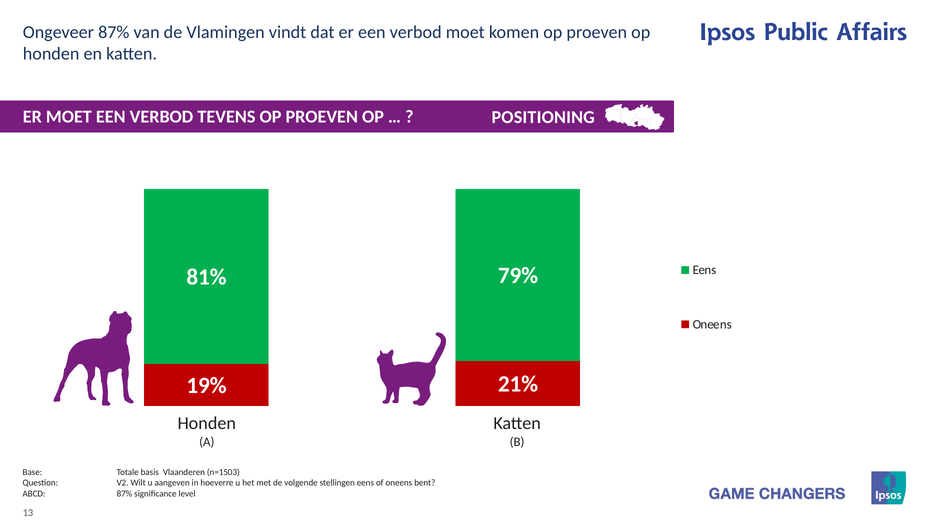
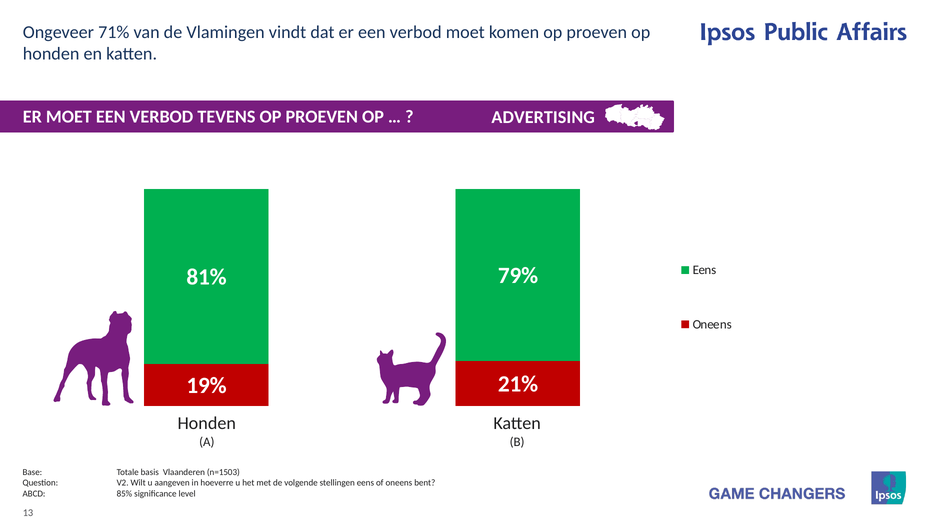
Ongeveer 87%: 87% -> 71%
POSITIONING: POSITIONING -> ADVERTISING
ABCD 87%: 87% -> 85%
